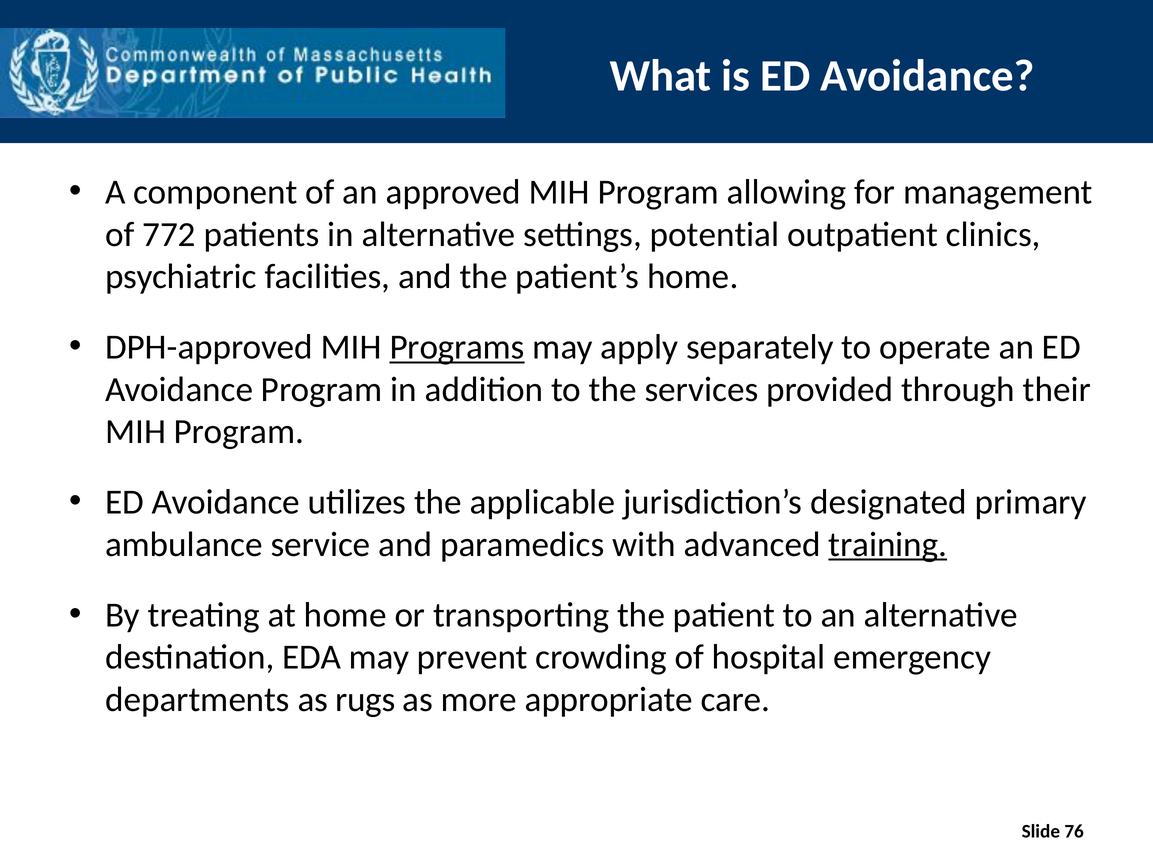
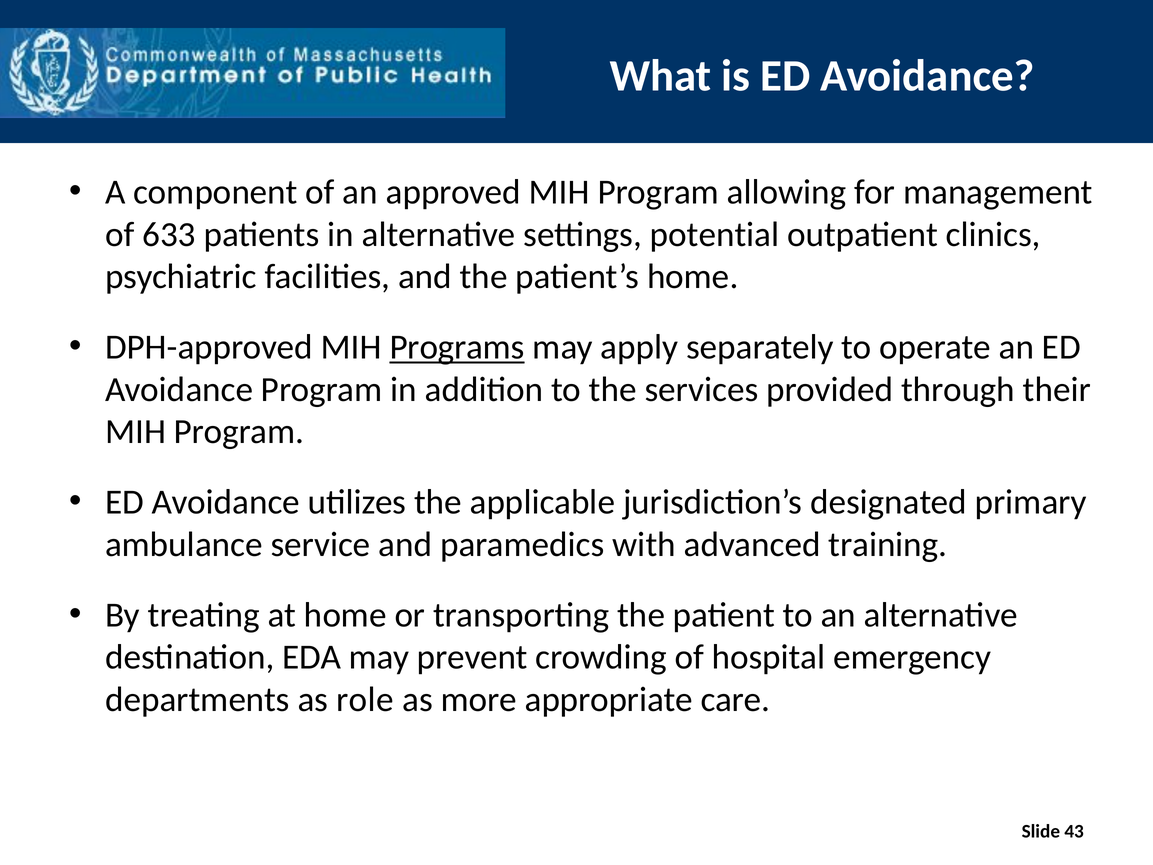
772: 772 -> 633
training underline: present -> none
rugs: rugs -> role
76: 76 -> 43
